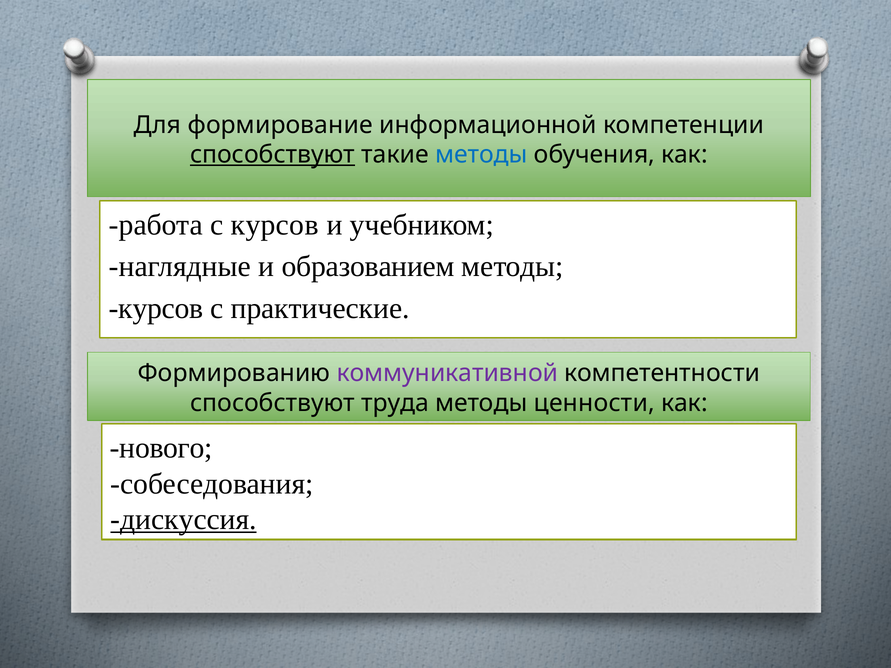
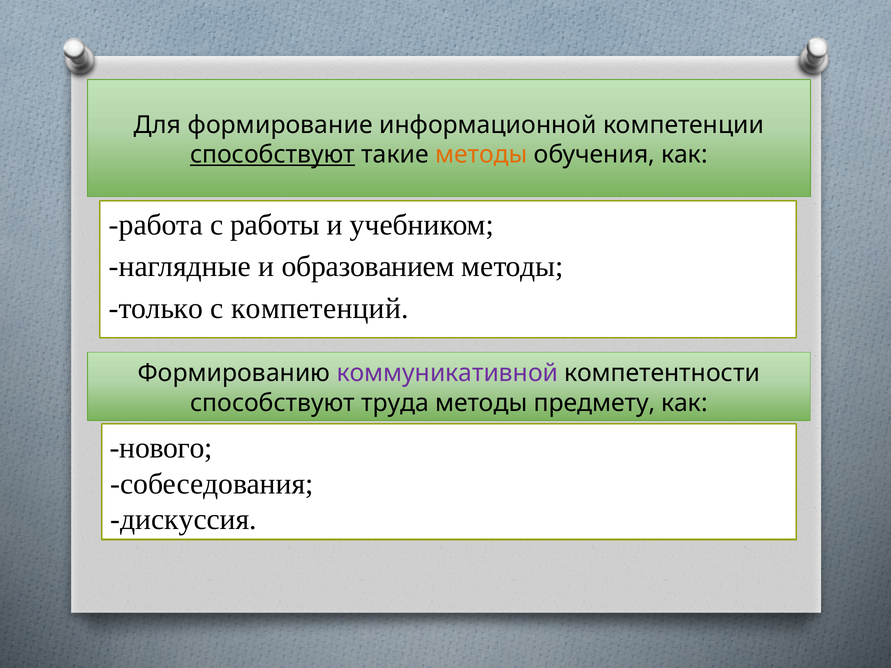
методы at (481, 155) colour: blue -> orange
с курсов: курсов -> работы
курсов at (156, 308): курсов -> только
практические: практические -> компетенций
ценности: ценности -> предмету
дискуссия underline: present -> none
